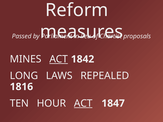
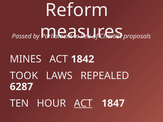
ACT at (59, 59) underline: present -> none
LONG: LONG -> TOOK
1816: 1816 -> 6287
